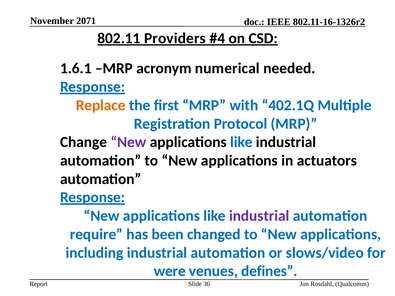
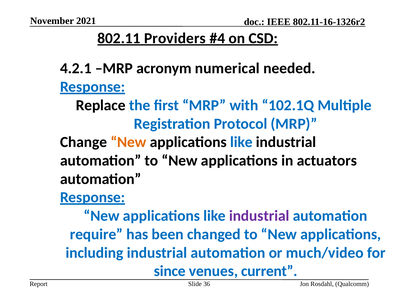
2071: 2071 -> 2021
1.6.1: 1.6.1 -> 4.2.1
Replace colour: orange -> black
402.1Q: 402.1Q -> 102.1Q
New at (128, 142) colour: purple -> orange
slows/video: slows/video -> much/video
were: were -> since
defines: defines -> current
